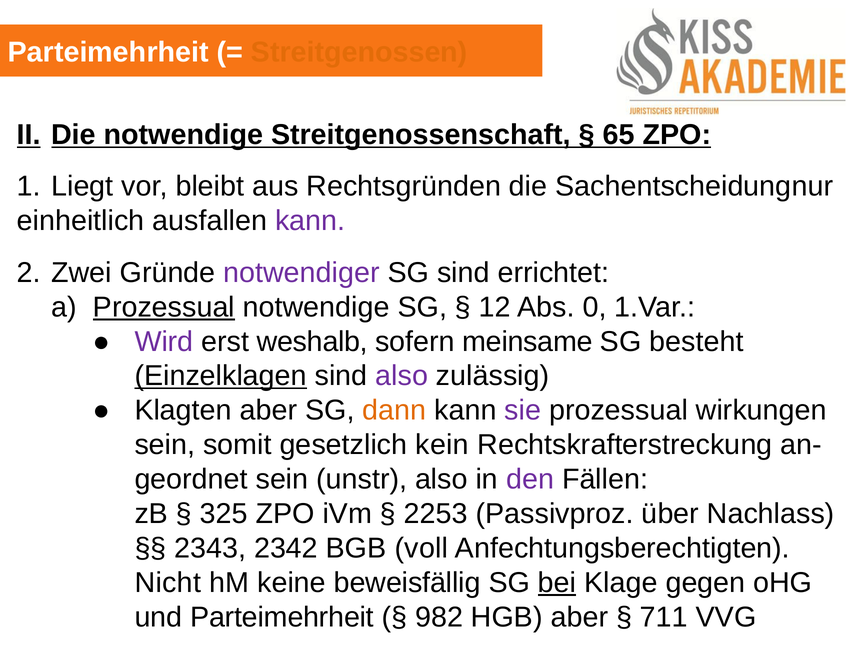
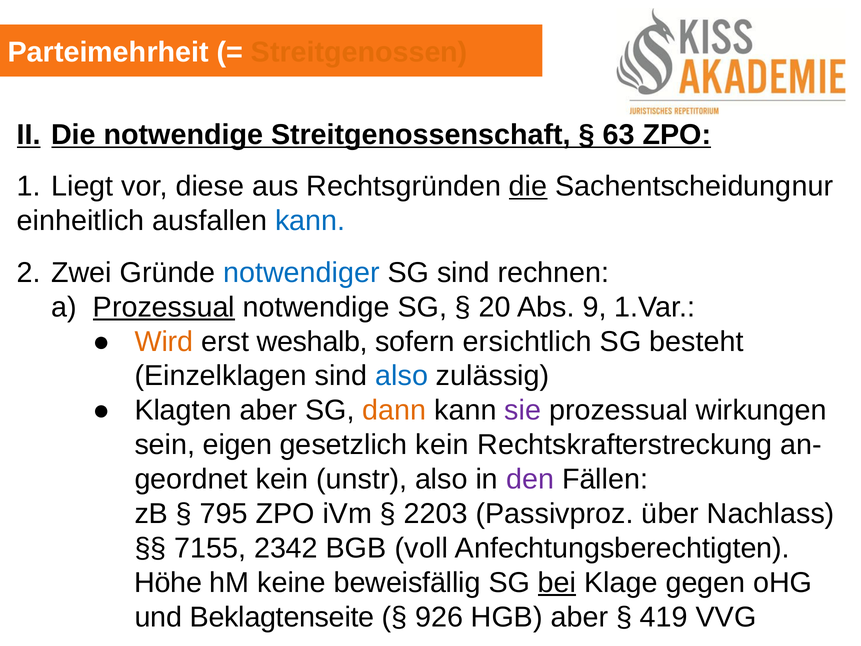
65: 65 -> 63
bleibt: bleibt -> diese
die at (528, 186) underline: none -> present
kann at (310, 221) colour: purple -> blue
notwendiger colour: purple -> blue
errichtet: errichtet -> rechnen
12: 12 -> 20
0: 0 -> 9
Wird colour: purple -> orange
meinsame: meinsame -> ersichtlich
Einzelklagen underline: present -> none
also at (402, 376) colour: purple -> blue
somit: somit -> eigen
geordnet sein: sein -> kein
325: 325 -> 795
2253: 2253 -> 2203
2343: 2343 -> 7155
Nicht: Nicht -> Höhe
und Parteimehrheit: Parteimehrheit -> Beklagtenseite
982: 982 -> 926
711: 711 -> 419
